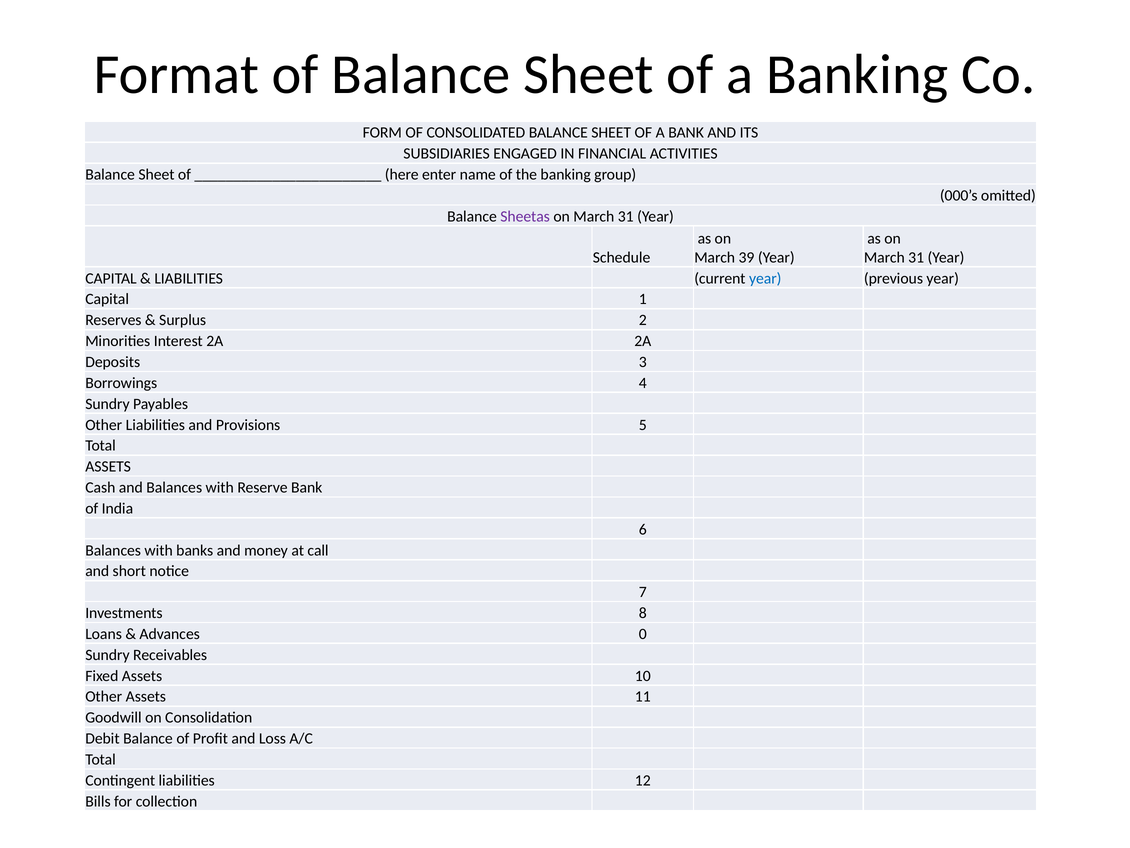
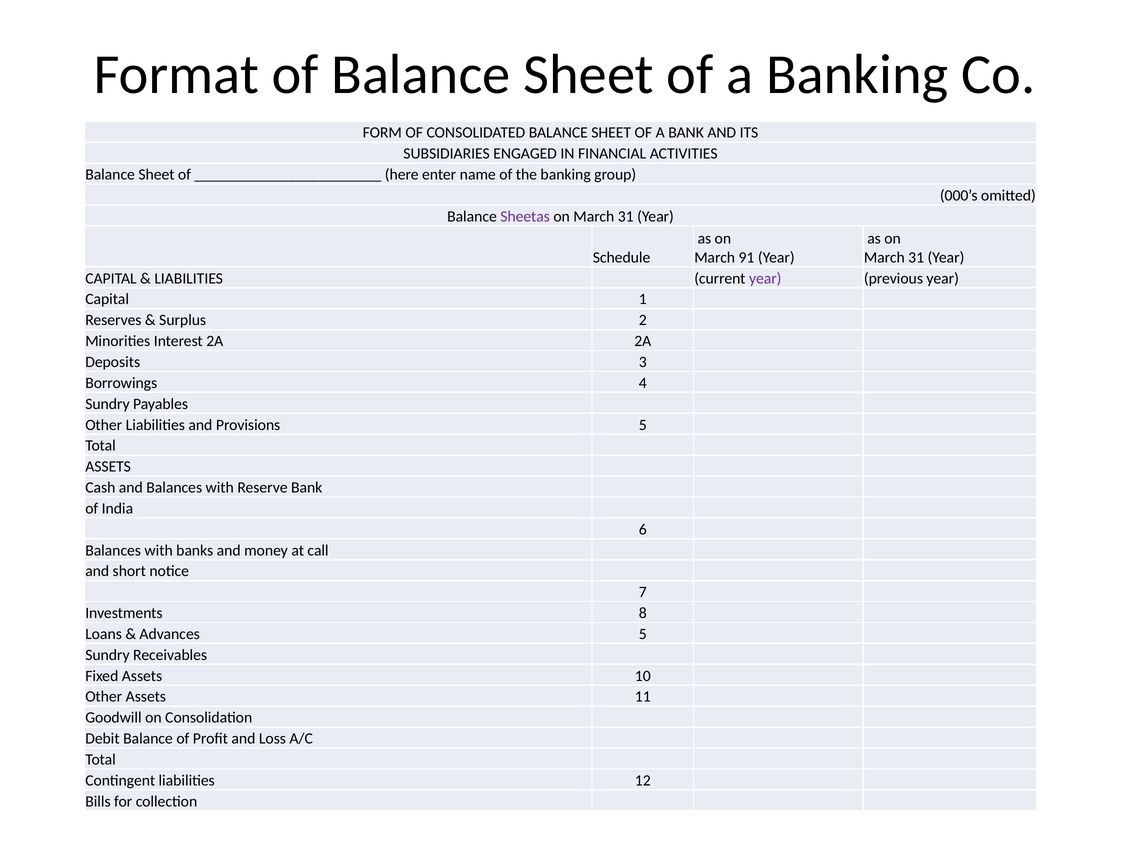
39: 39 -> 91
year at (765, 278) colour: blue -> purple
Advances 0: 0 -> 5
